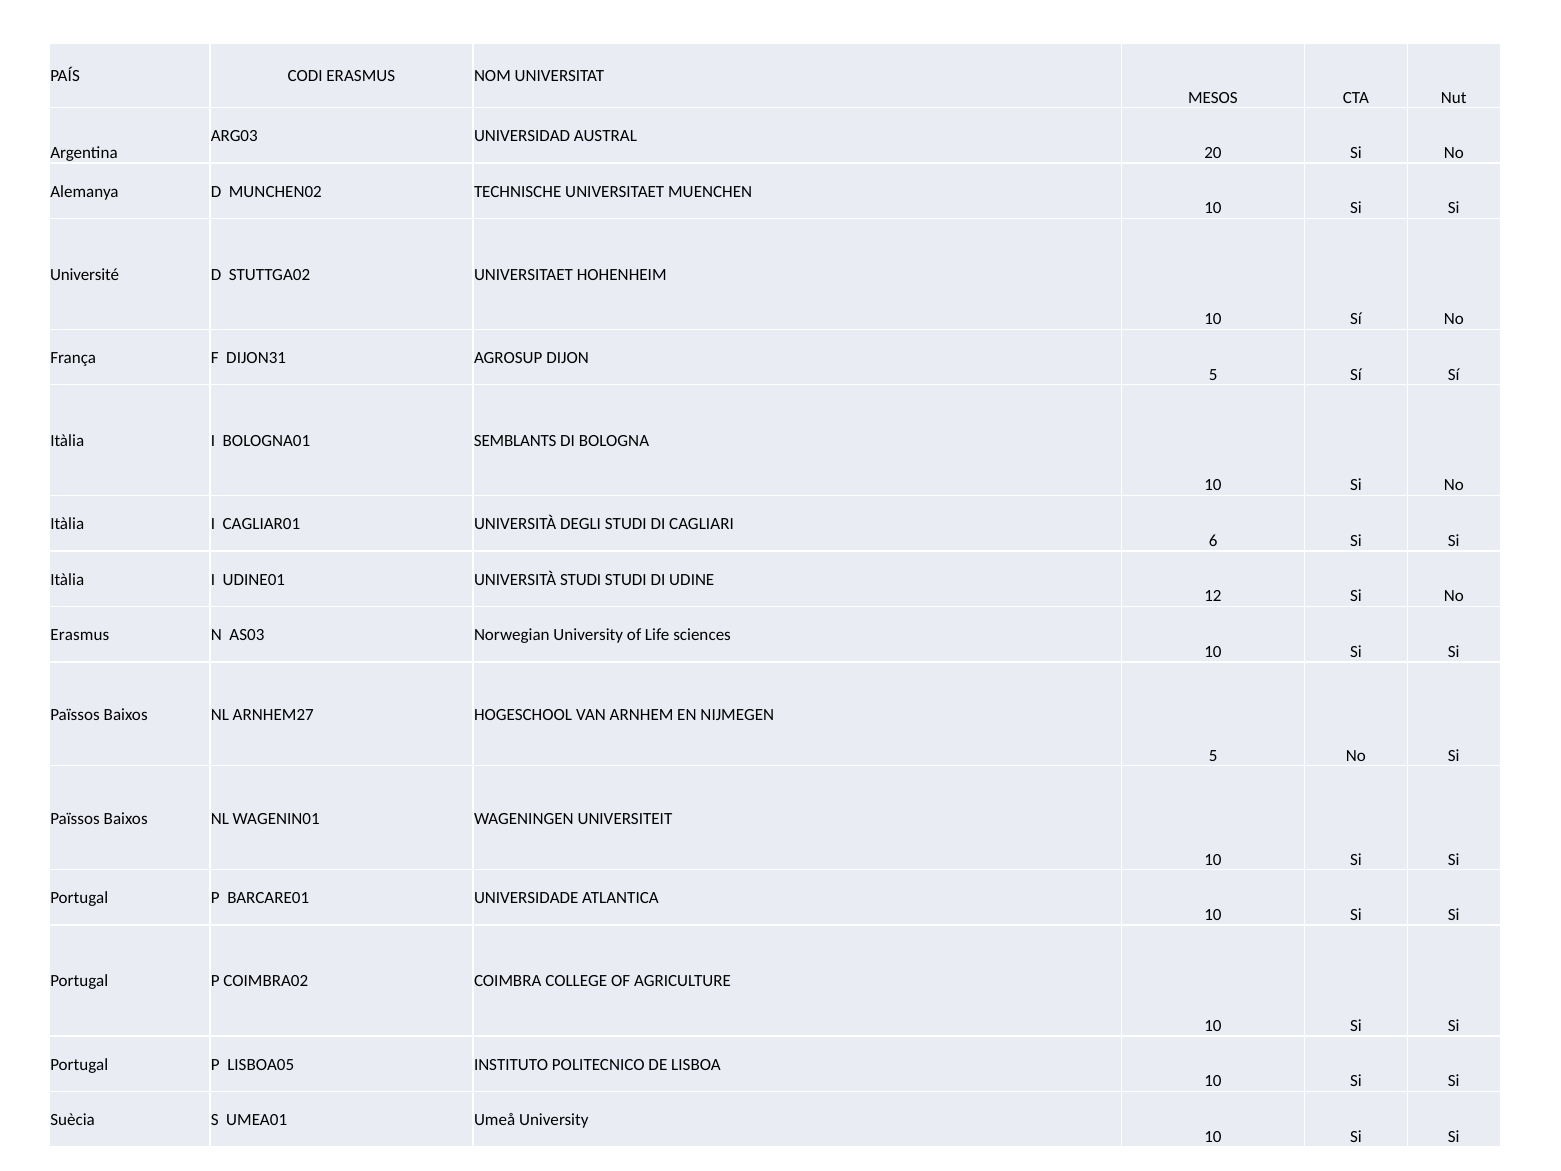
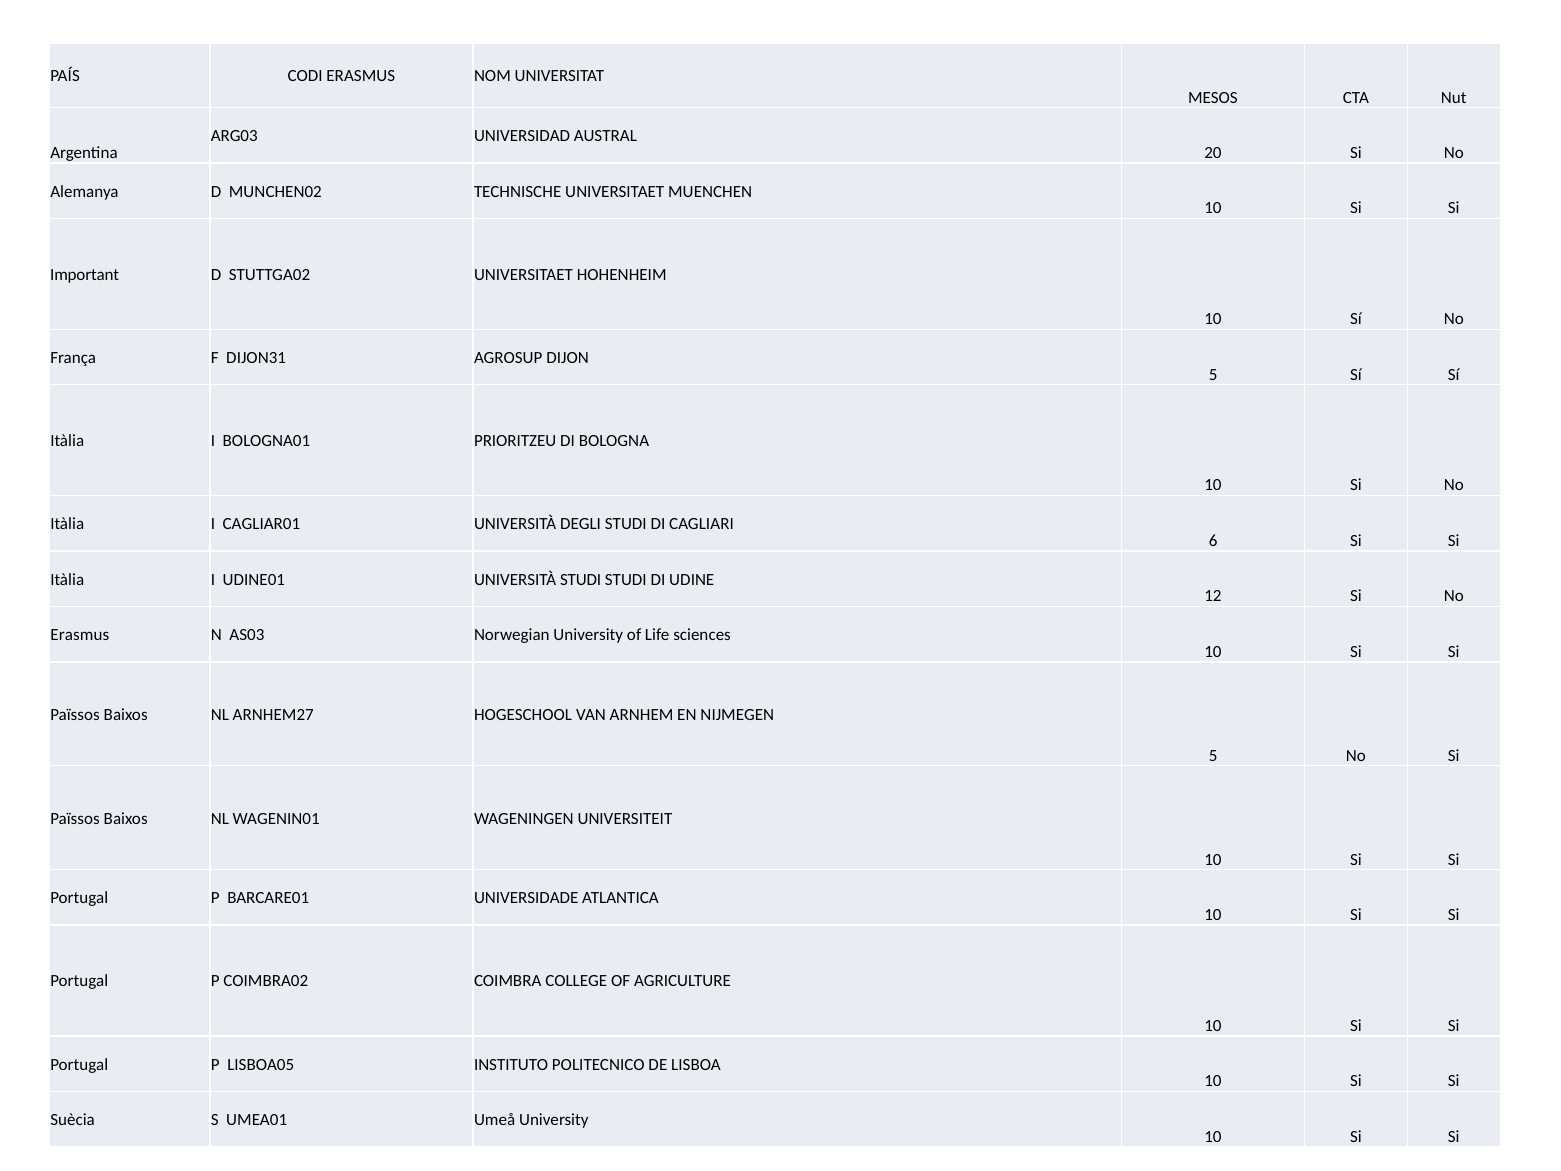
Université: Université -> Important
SEMBLANTS: SEMBLANTS -> PRIORITZEU
